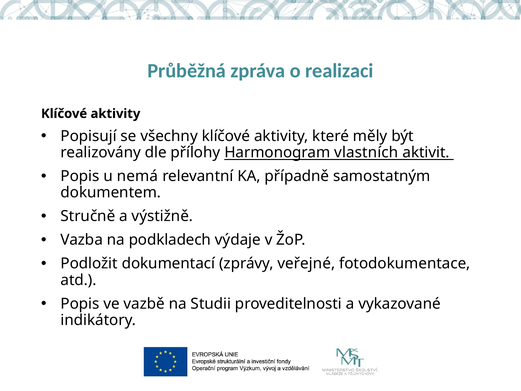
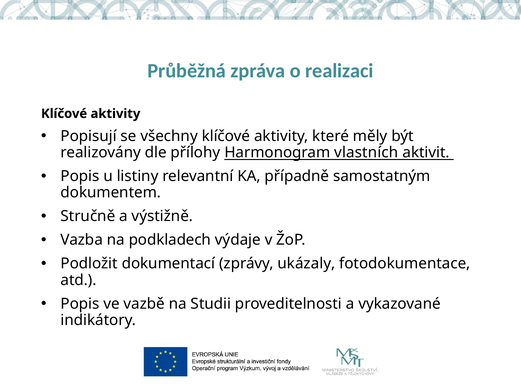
nemá: nemá -> listiny
veřejné: veřejné -> ukázaly
